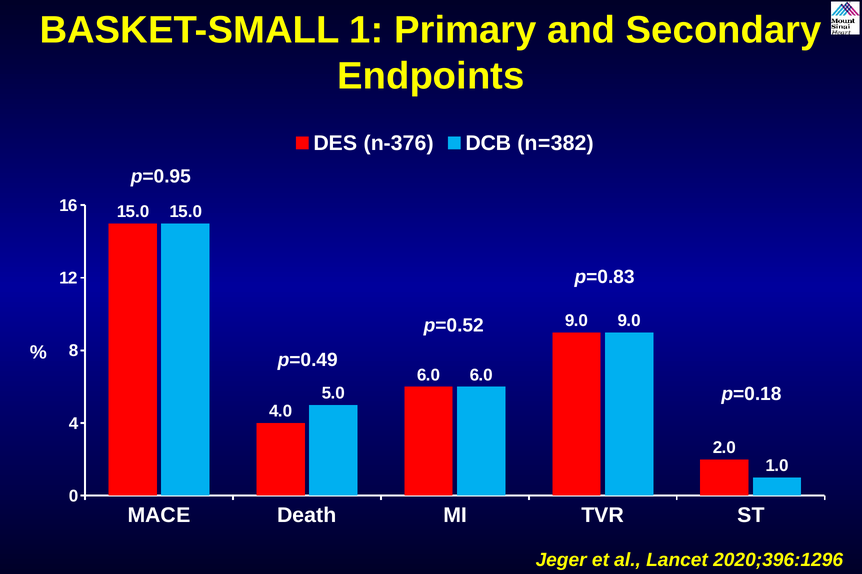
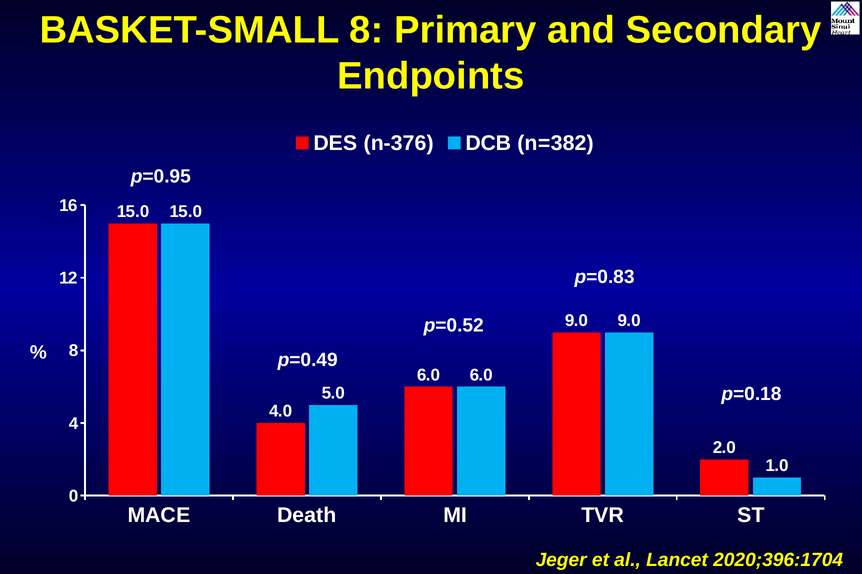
BASKET-SMALL 1: 1 -> 8
2020;396:1296: 2020;396:1296 -> 2020;396:1704
